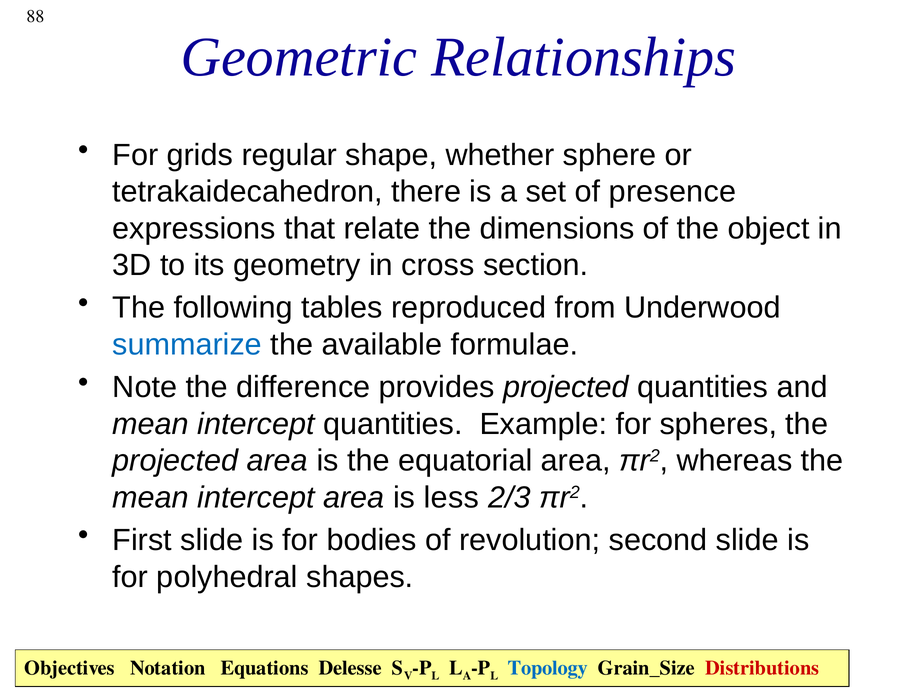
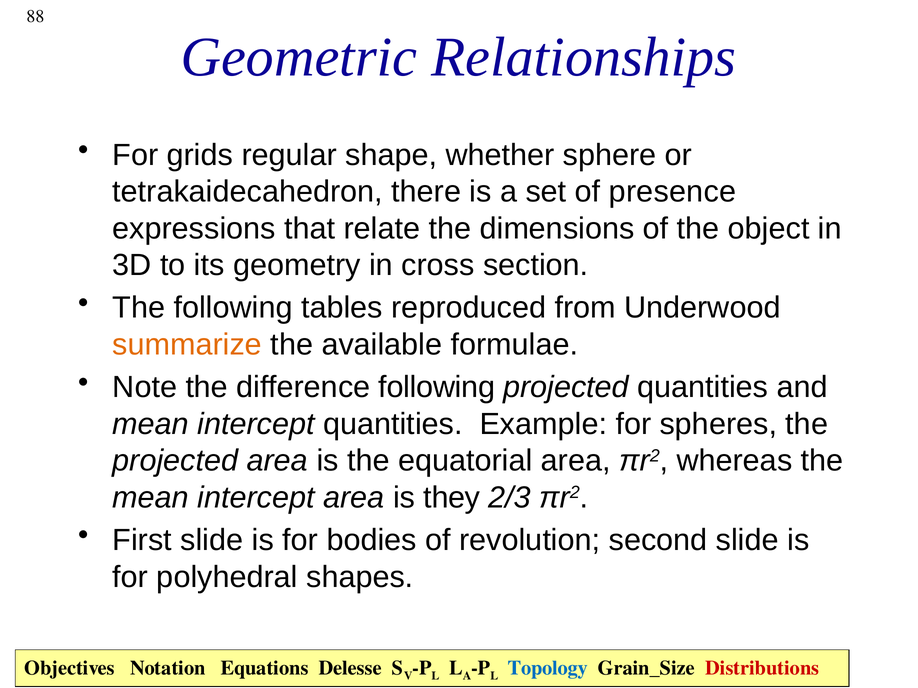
summarize colour: blue -> orange
difference provides: provides -> following
less: less -> they
